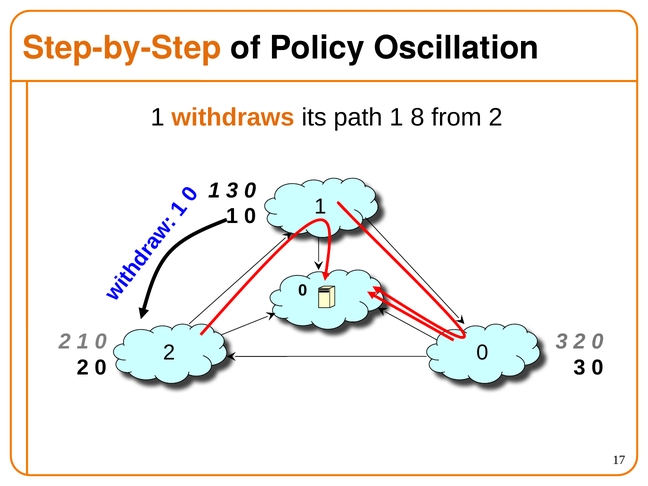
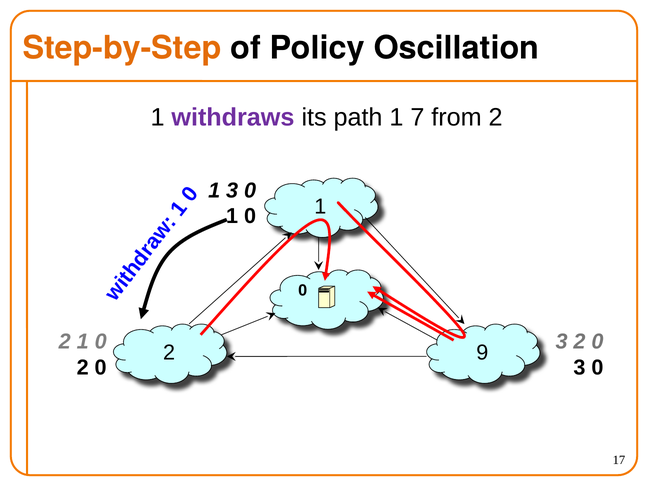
withdraws colour: orange -> purple
8: 8 -> 7
0 at (482, 352): 0 -> 9
